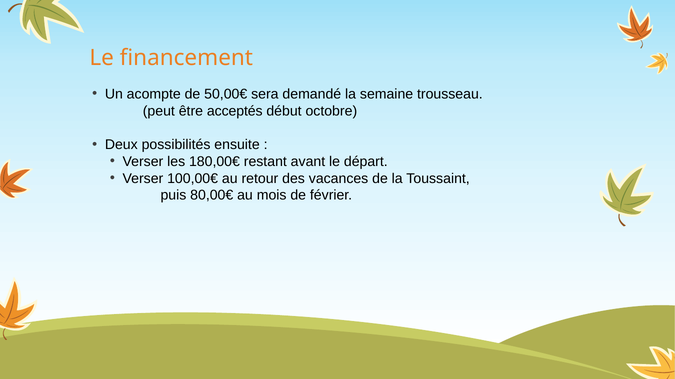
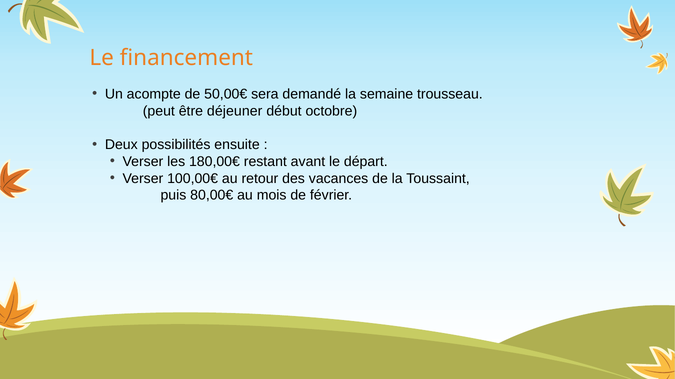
acceptés: acceptés -> déjeuner
